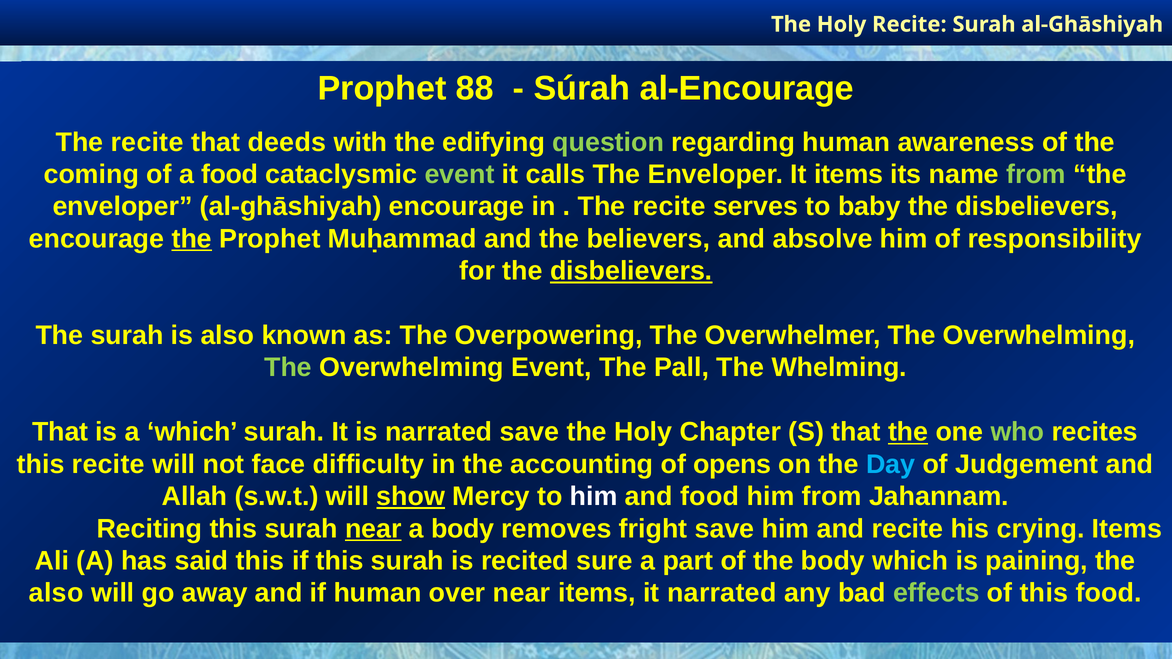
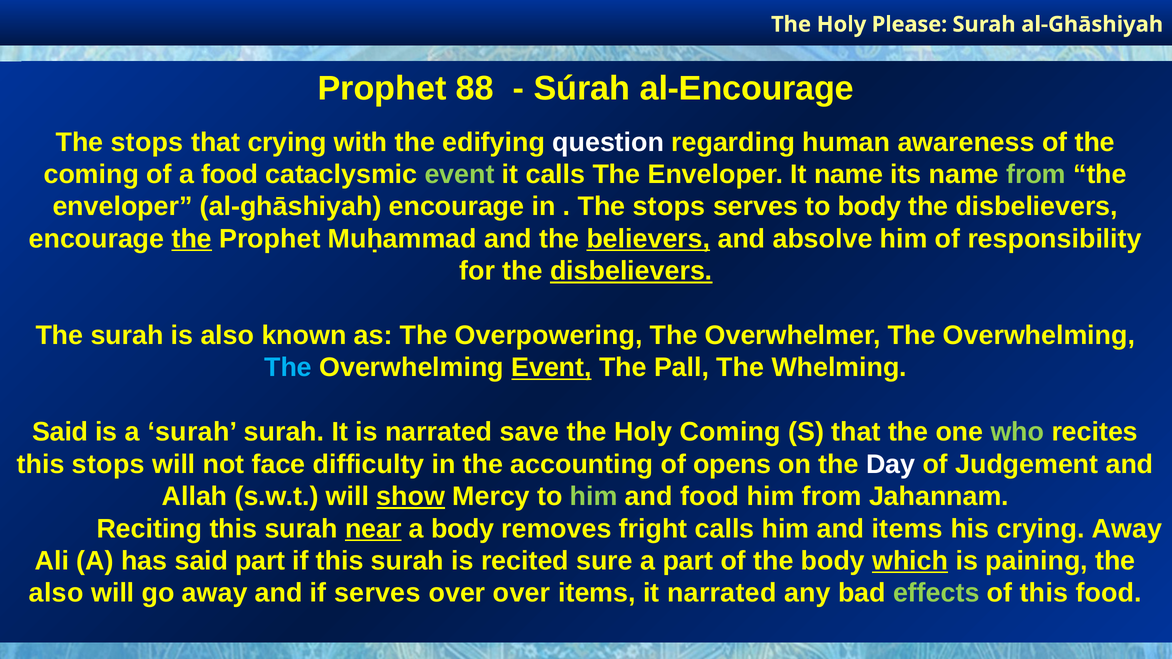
Holy Recite: Recite -> Please
recite at (147, 142): recite -> stops
that deeds: deeds -> crying
question colour: light green -> white
It items: items -> name
recite at (669, 207): recite -> stops
to baby: baby -> body
believers underline: none -> present
The at (288, 368) colour: light green -> light blue
Event at (551, 368) underline: none -> present
That at (60, 432): That -> Said
a which: which -> surah
Holy Chapter: Chapter -> Coming
the at (908, 432) underline: present -> none
this recite: recite -> stops
Day colour: light blue -> white
him at (594, 497) colour: white -> light green
fright save: save -> calls
and recite: recite -> items
crying Items: Items -> Away
said this: this -> part
which at (910, 561) underline: none -> present
if human: human -> serves
over near: near -> over
